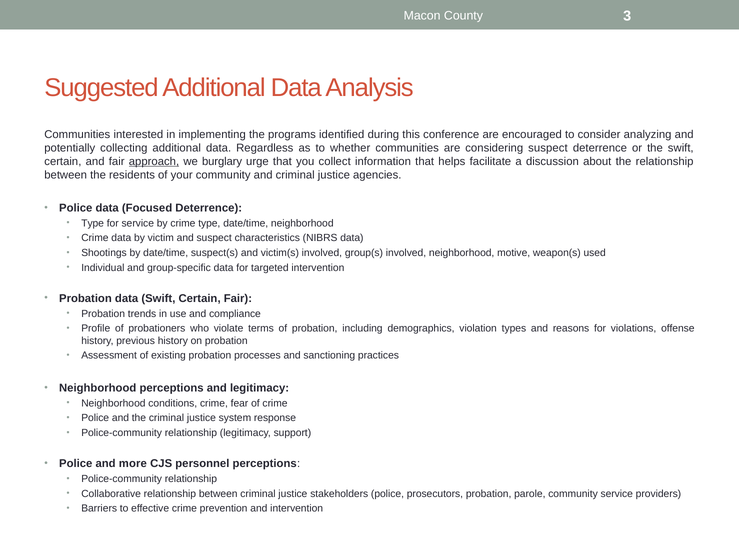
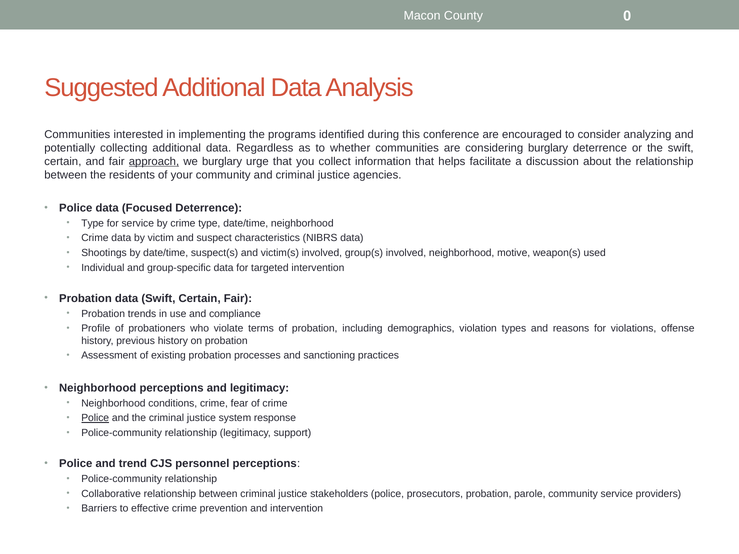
3: 3 -> 0
considering suspect: suspect -> burglary
Police at (95, 418) underline: none -> present
more: more -> trend
